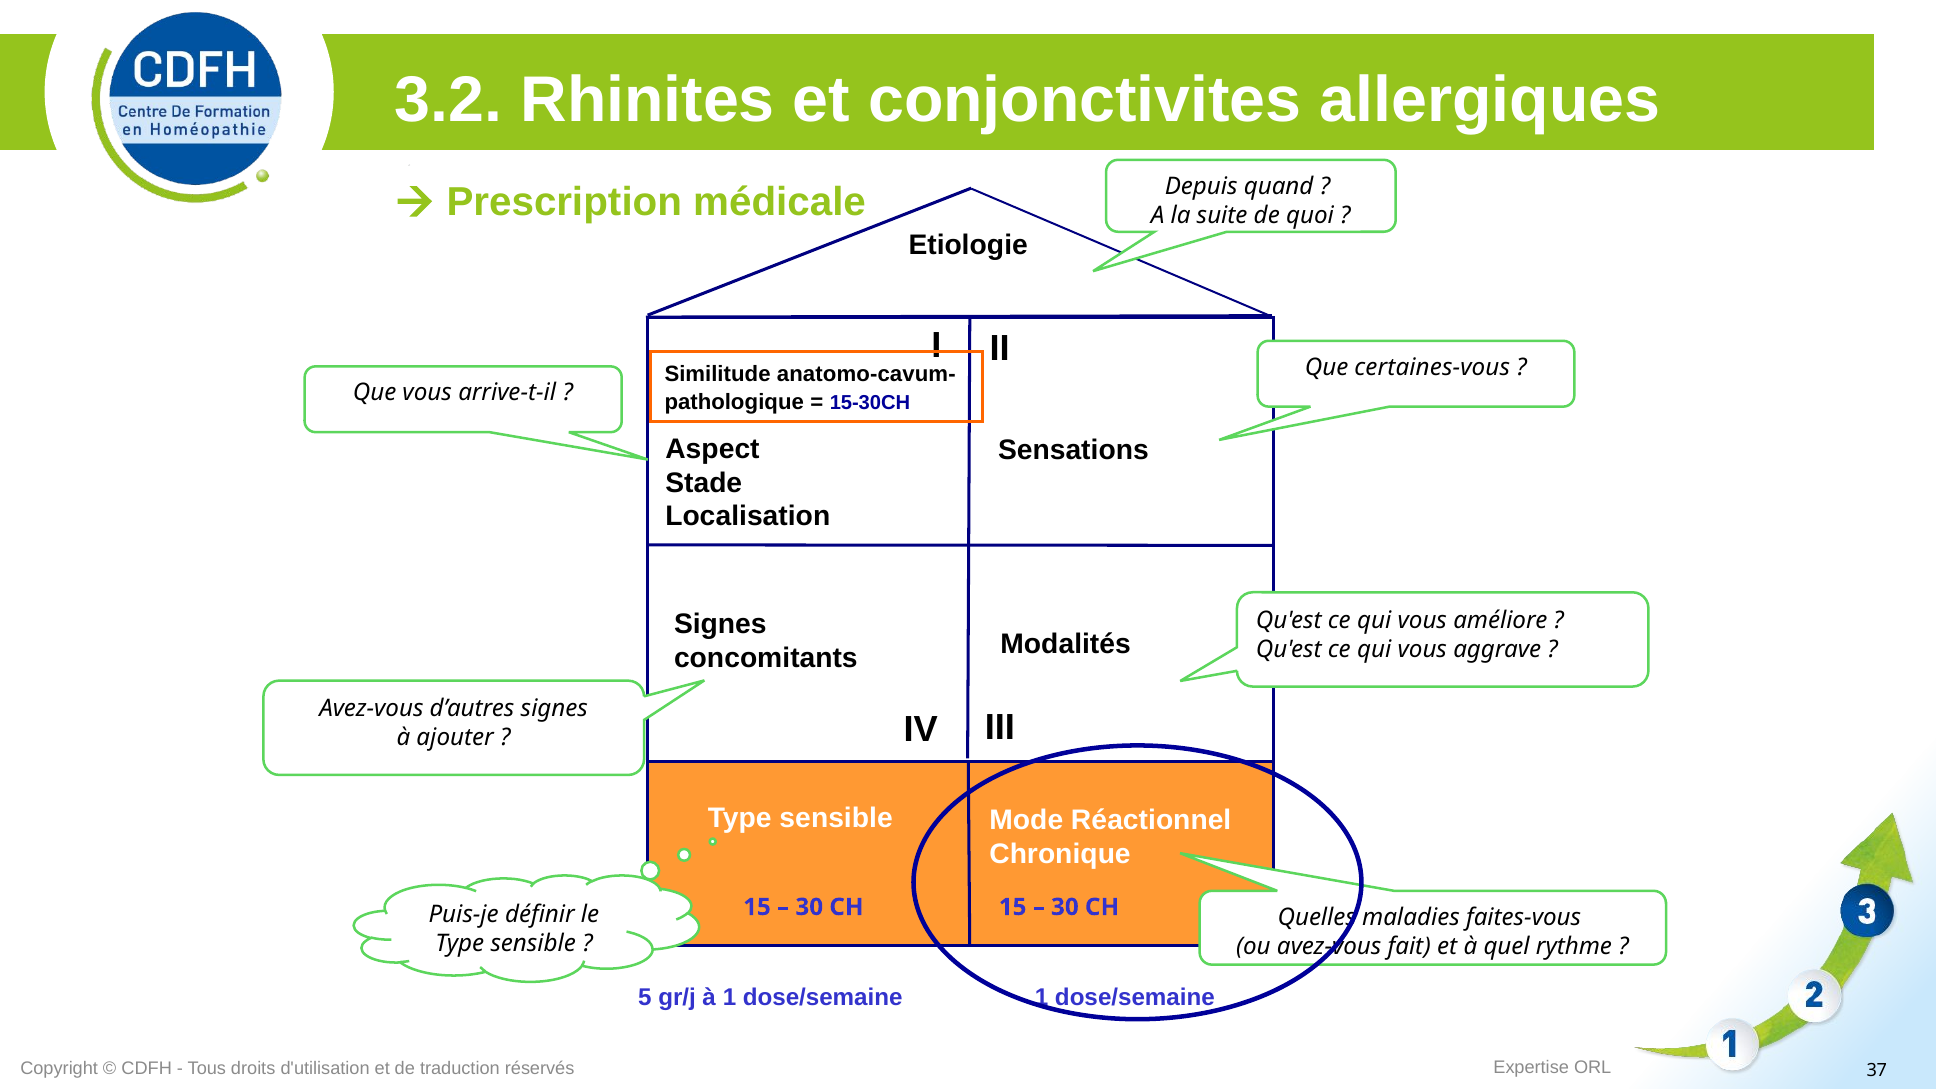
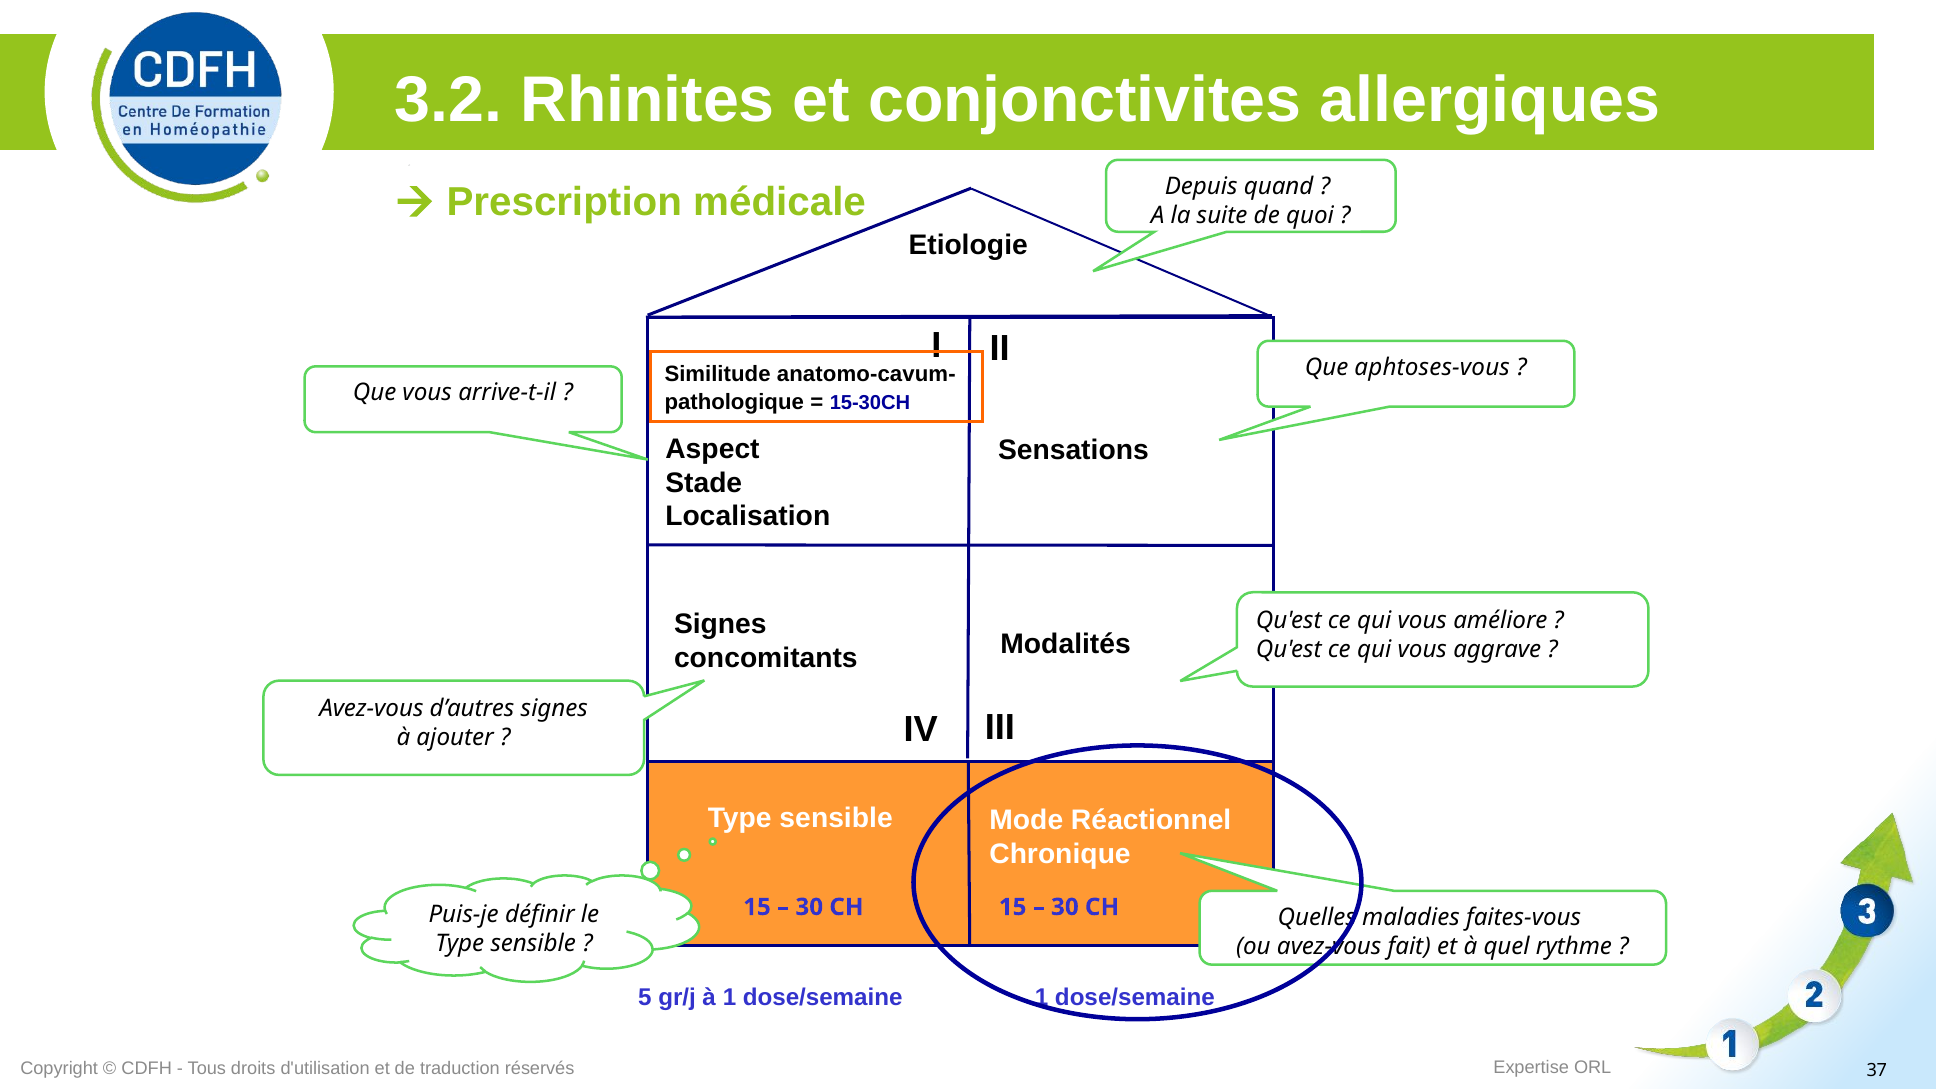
certaines-vous: certaines-vous -> aphtoses-vous
